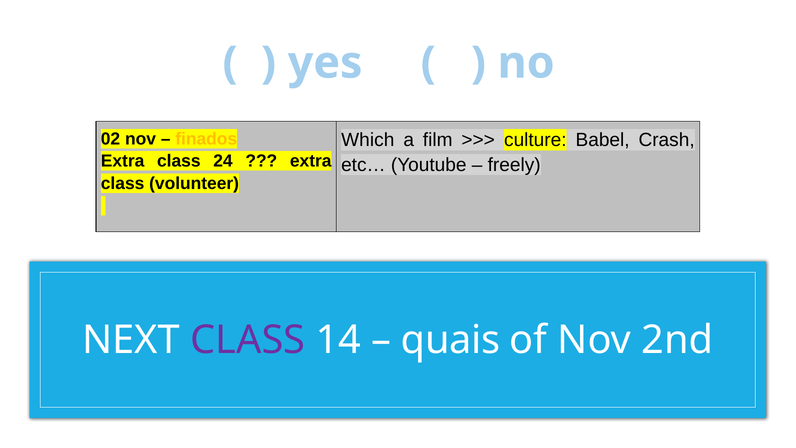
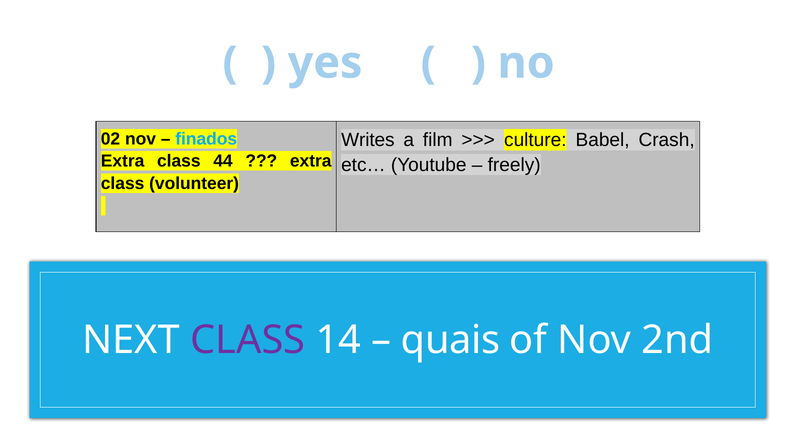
finados colour: yellow -> light blue
Which: Which -> Writes
24: 24 -> 44
